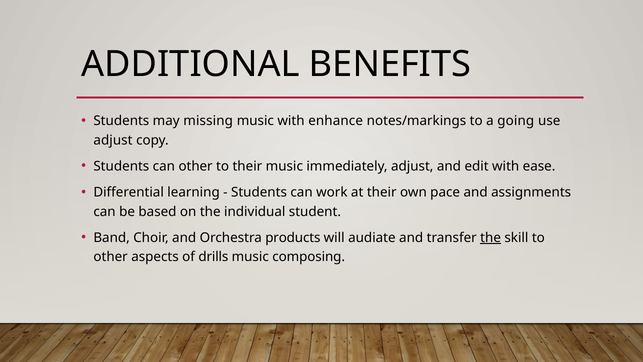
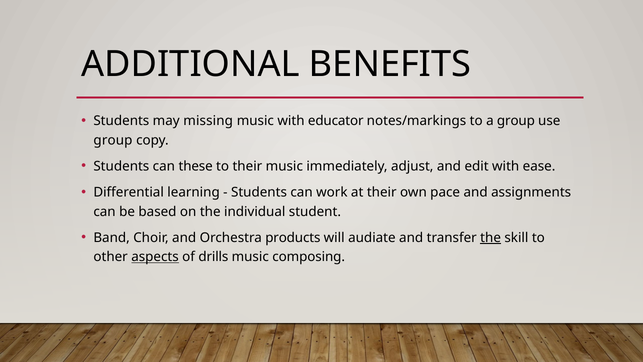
enhance: enhance -> educator
a going: going -> group
adjust at (113, 140): adjust -> group
can other: other -> these
aspects underline: none -> present
